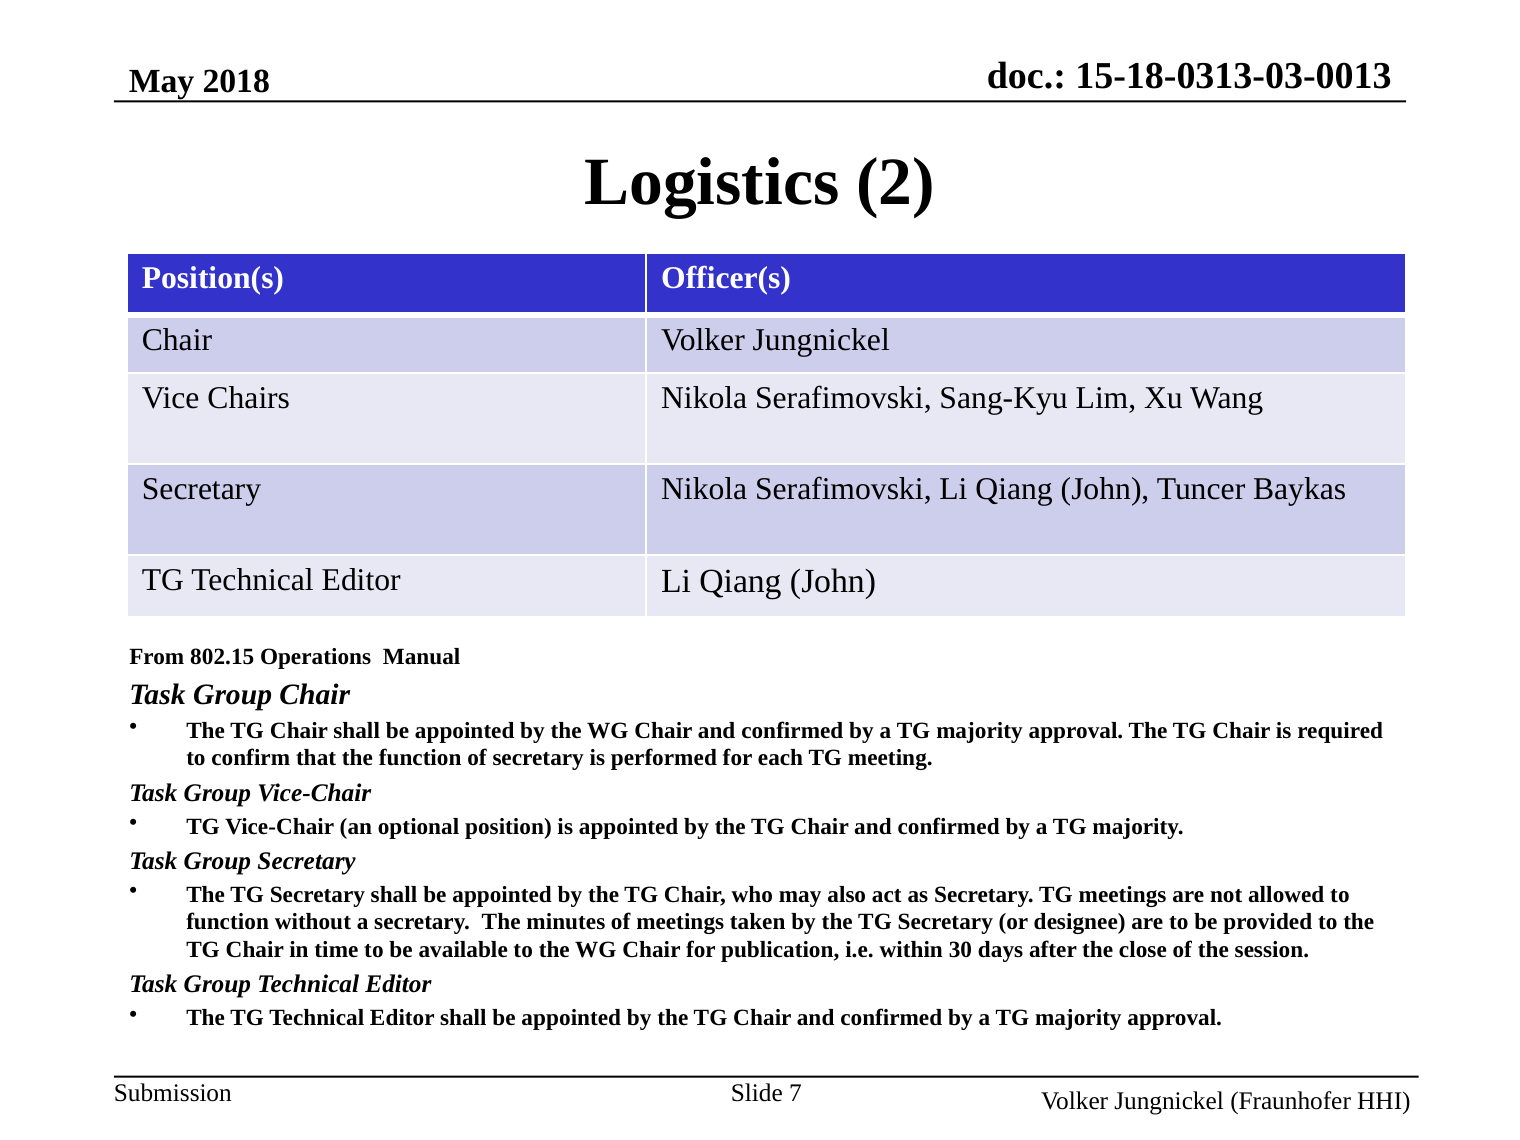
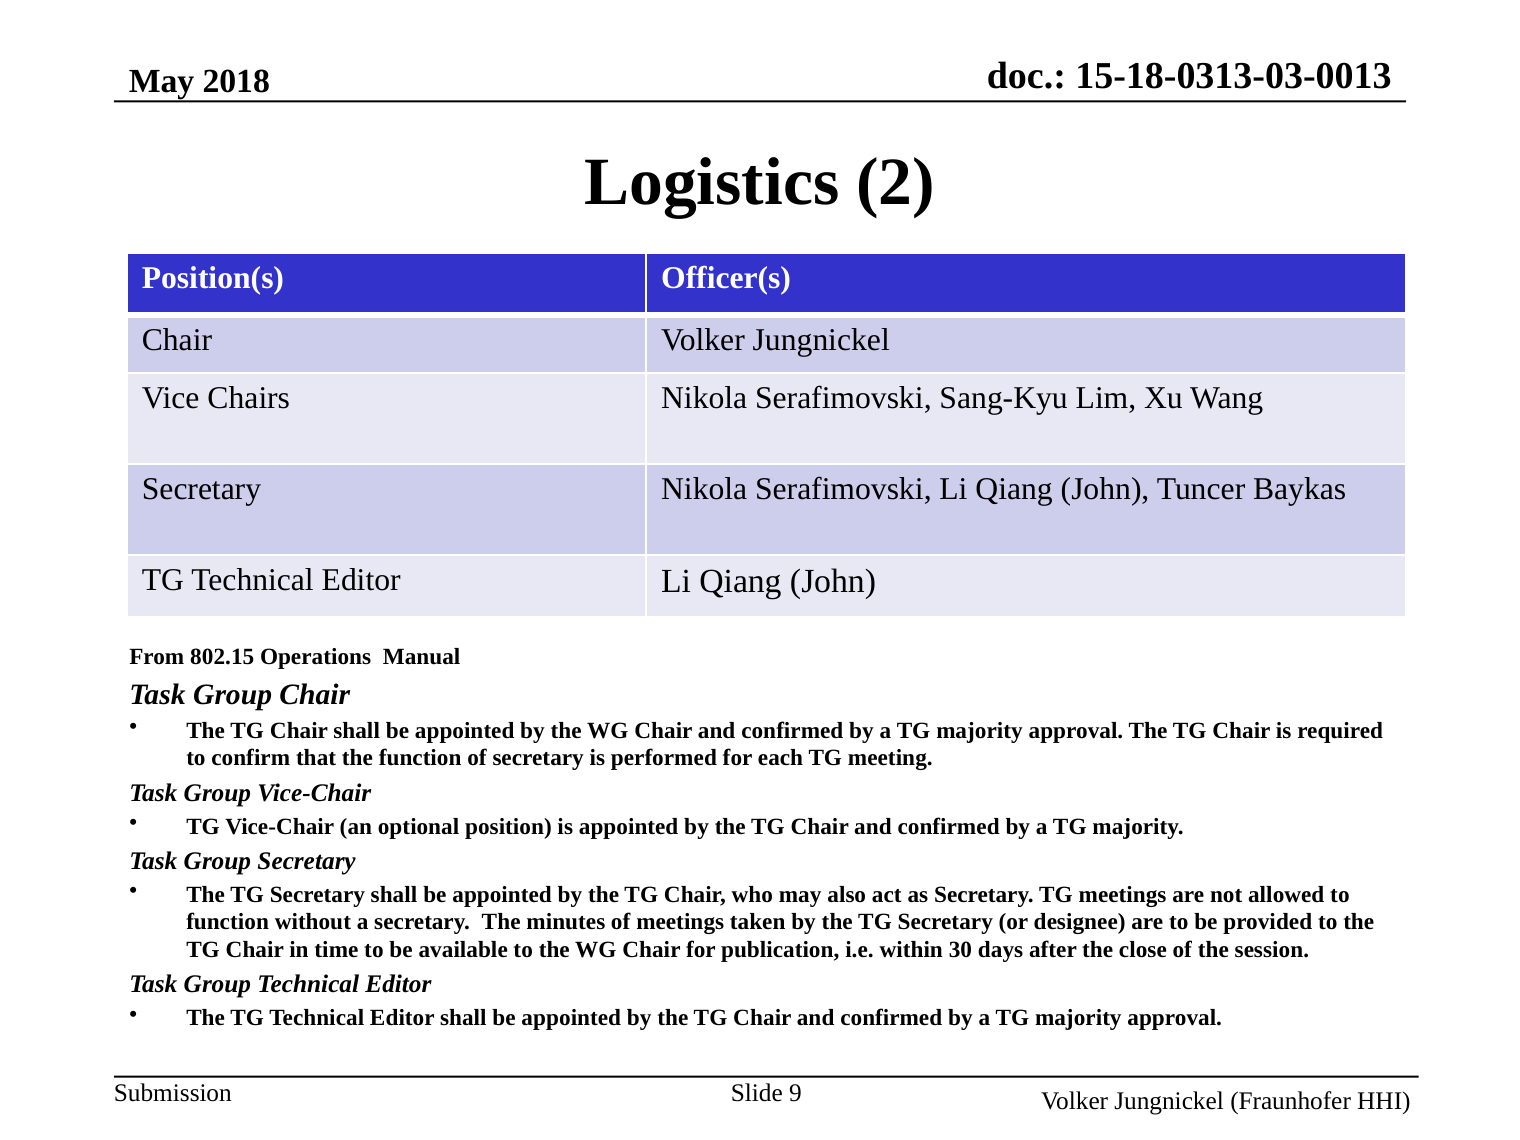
7: 7 -> 9
